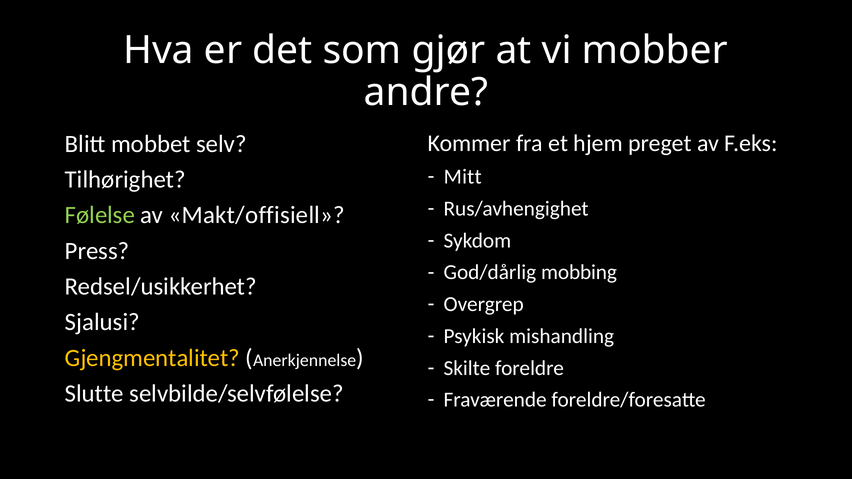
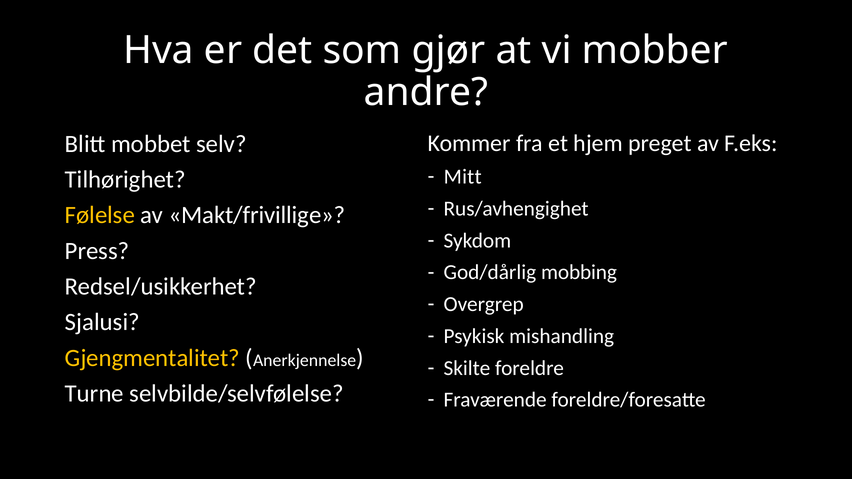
Følelse colour: light green -> yellow
Makt/offisiell: Makt/offisiell -> Makt/frivillige
Slutte: Slutte -> Turne
